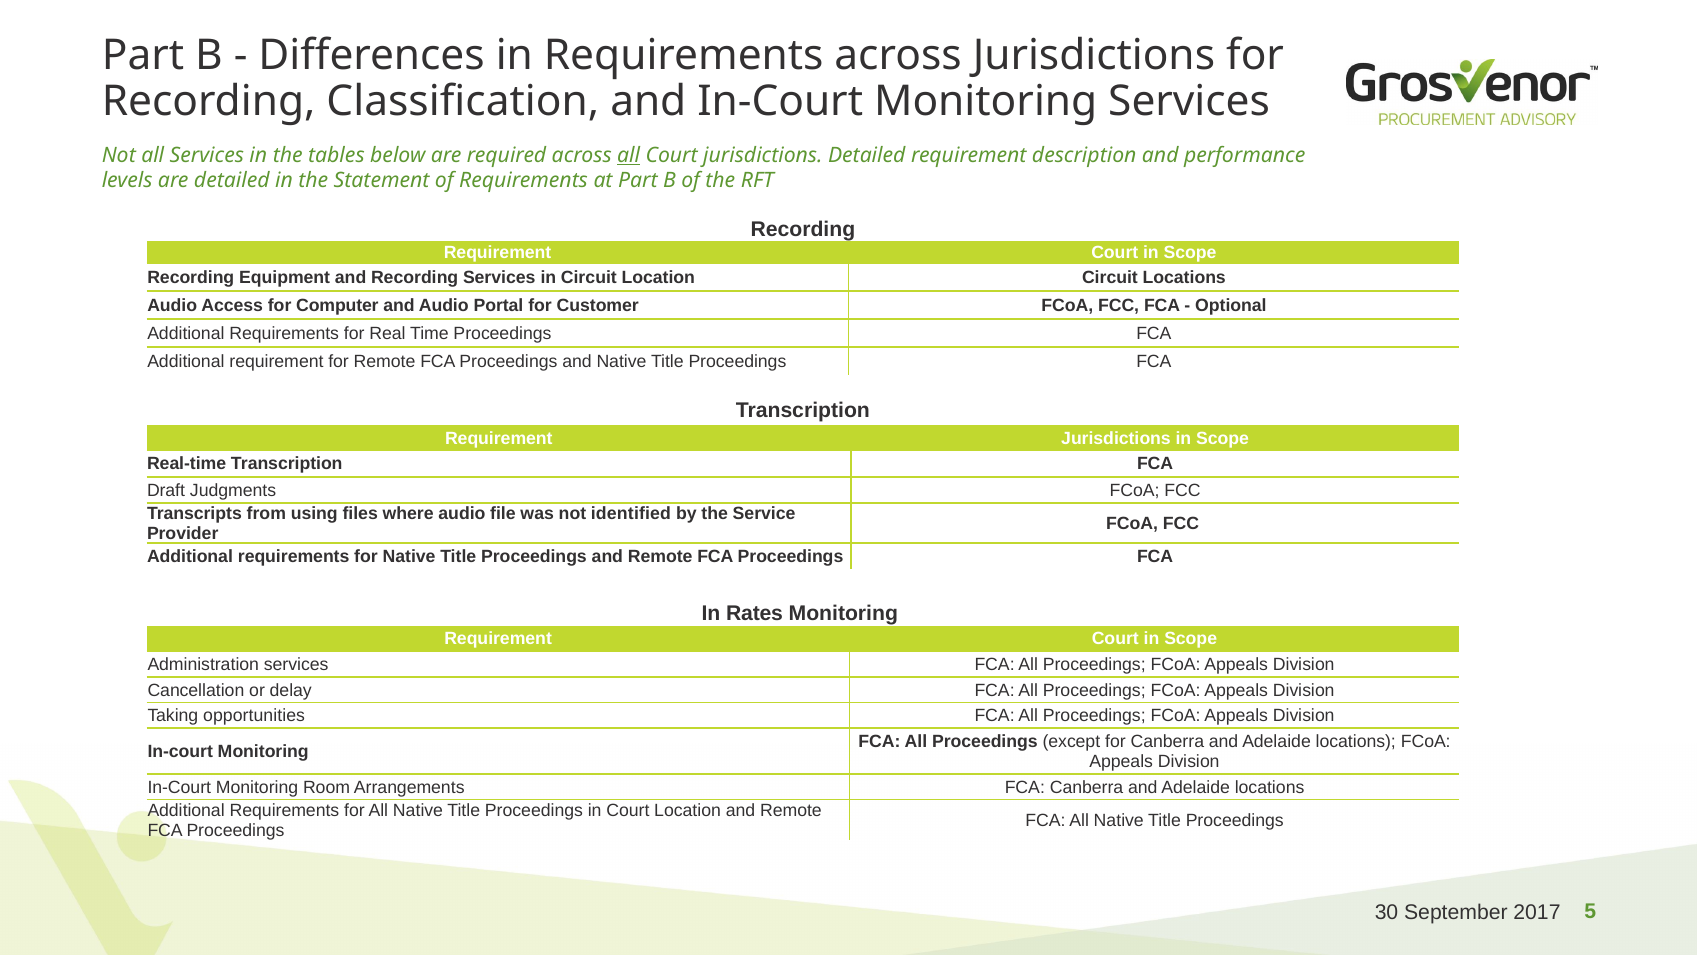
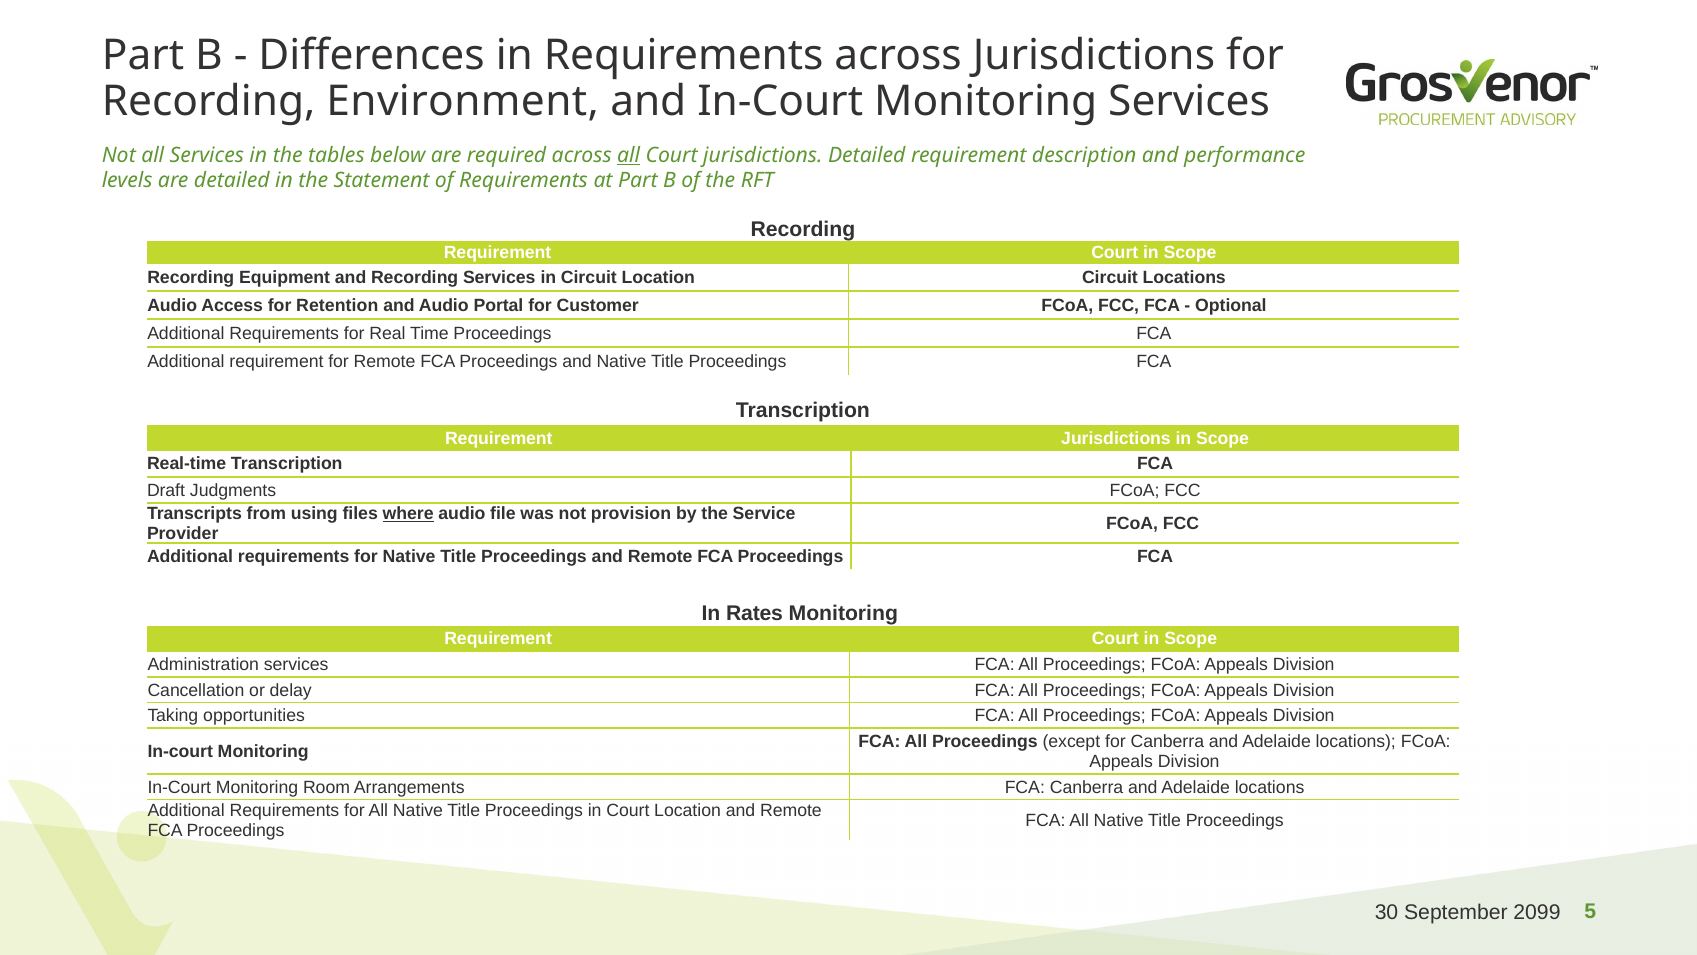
Classification: Classification -> Environment
Computer: Computer -> Retention
where underline: none -> present
identified: identified -> provision
2017: 2017 -> 2099
